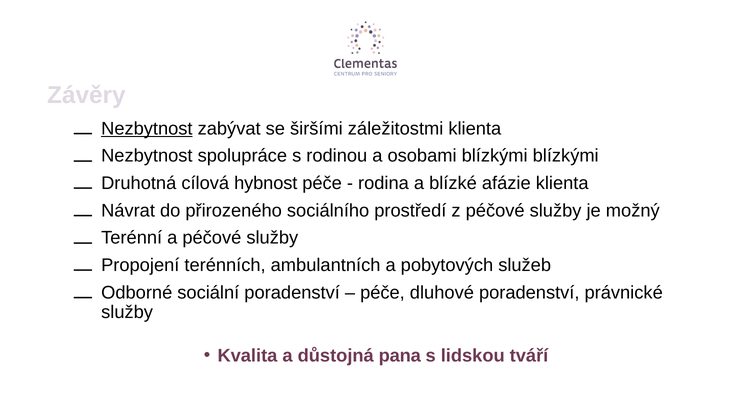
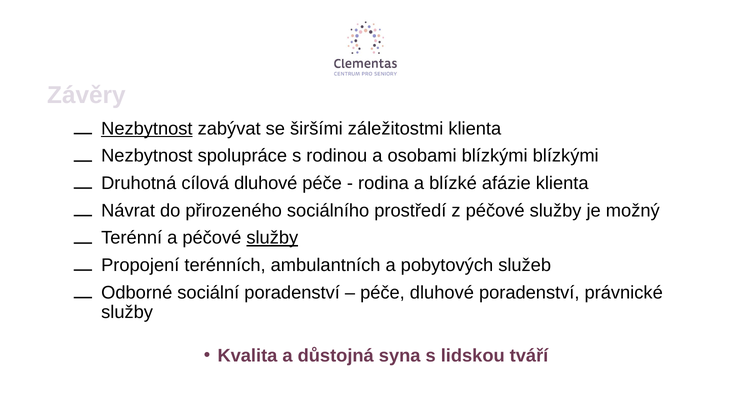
cílová hybnost: hybnost -> dluhové
služby at (272, 238) underline: none -> present
pana: pana -> syna
